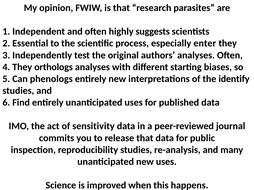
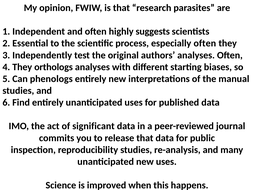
especially enter: enter -> often
identify: identify -> manual
sensitivity: sensitivity -> significant
